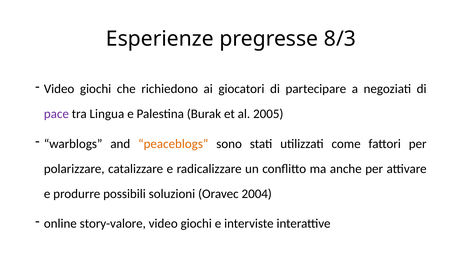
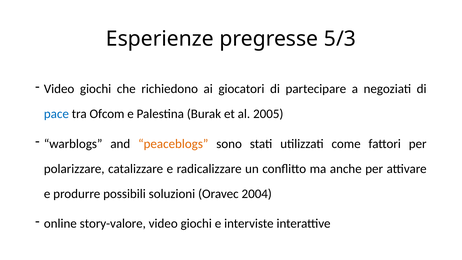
8/3: 8/3 -> 5/3
pace colour: purple -> blue
Lingua: Lingua -> Ofcom
